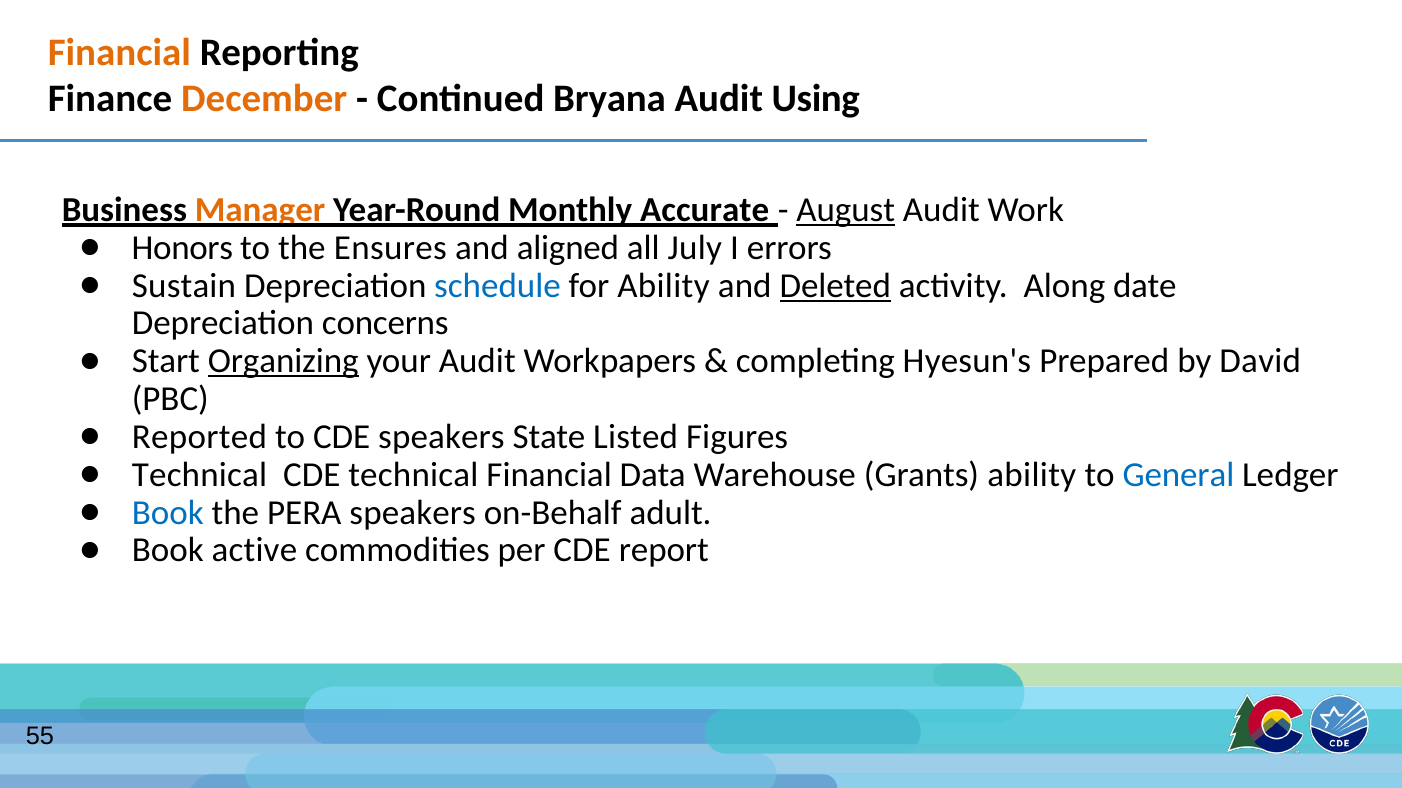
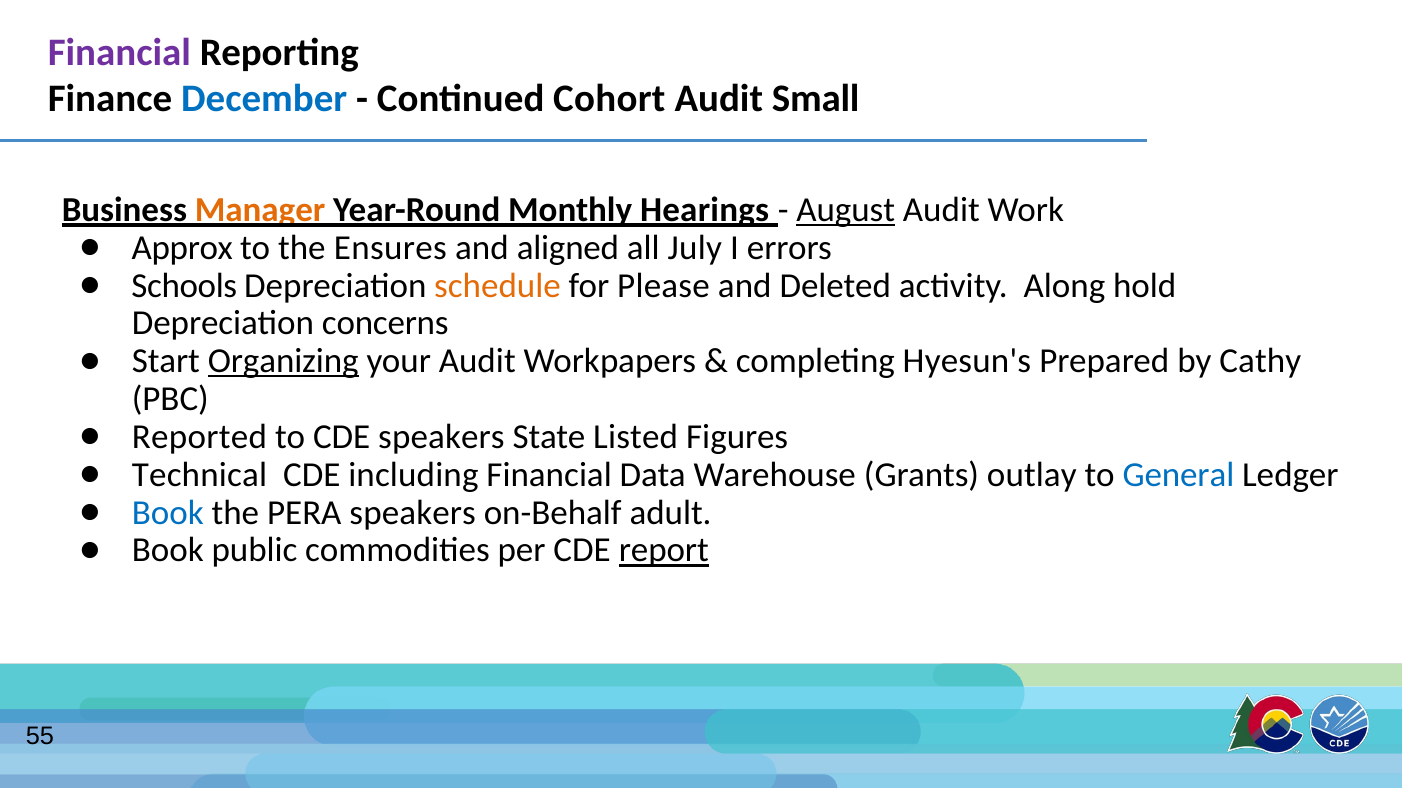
Financial at (119, 52) colour: orange -> purple
December colour: orange -> blue
Bryana: Bryana -> Cohort
Using: Using -> Small
Accurate: Accurate -> Hearings
Honors: Honors -> Approx
Sustain: Sustain -> Schools
schedule colour: blue -> orange
for Ability: Ability -> Please
Deleted underline: present -> none
date: date -> hold
David: David -> Cathy
CDE technical: technical -> including
Grants ability: ability -> outlay
active: active -> public
report underline: none -> present
